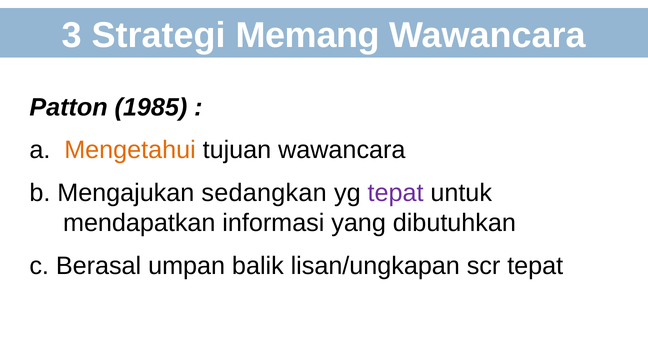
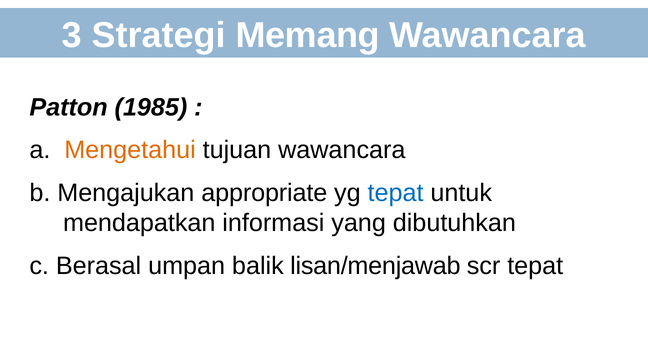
sedangkan: sedangkan -> appropriate
tepat at (396, 193) colour: purple -> blue
lisan/ungkapan: lisan/ungkapan -> lisan/menjawab
